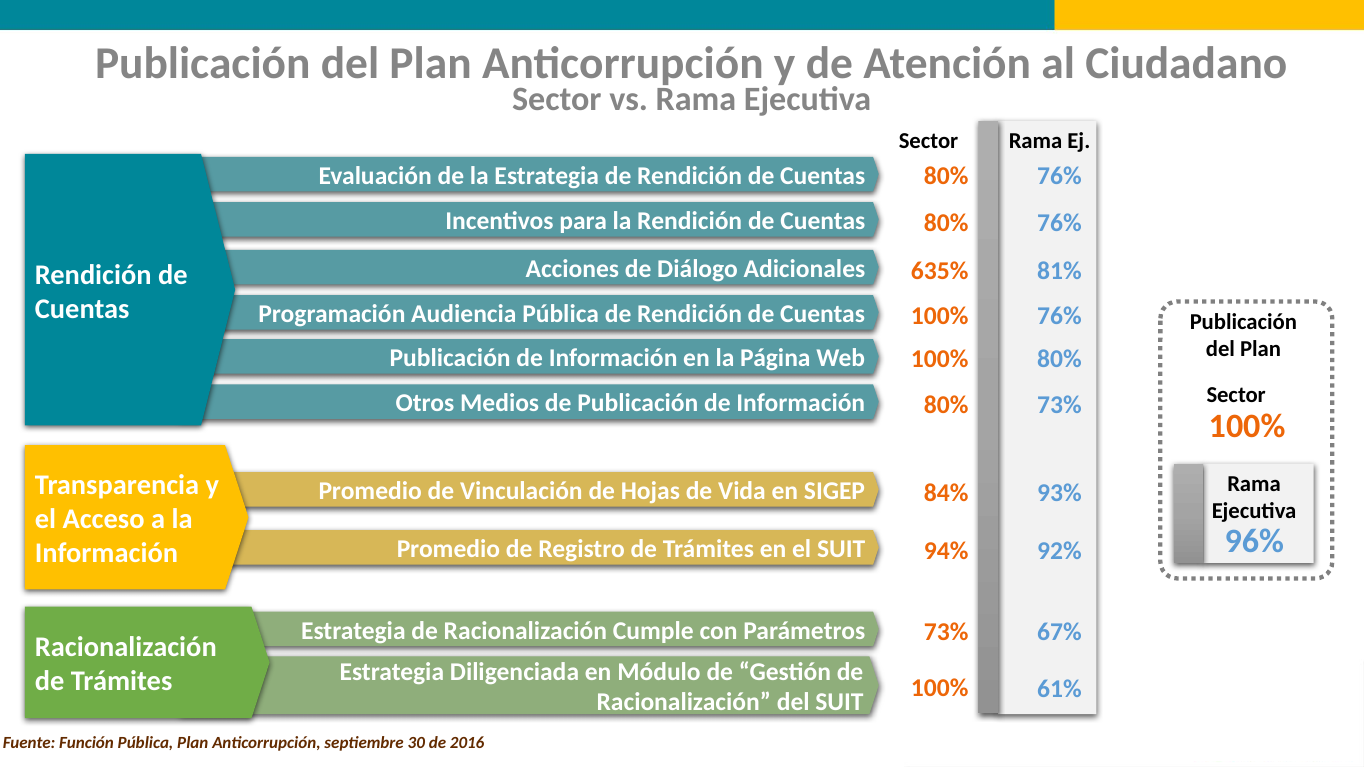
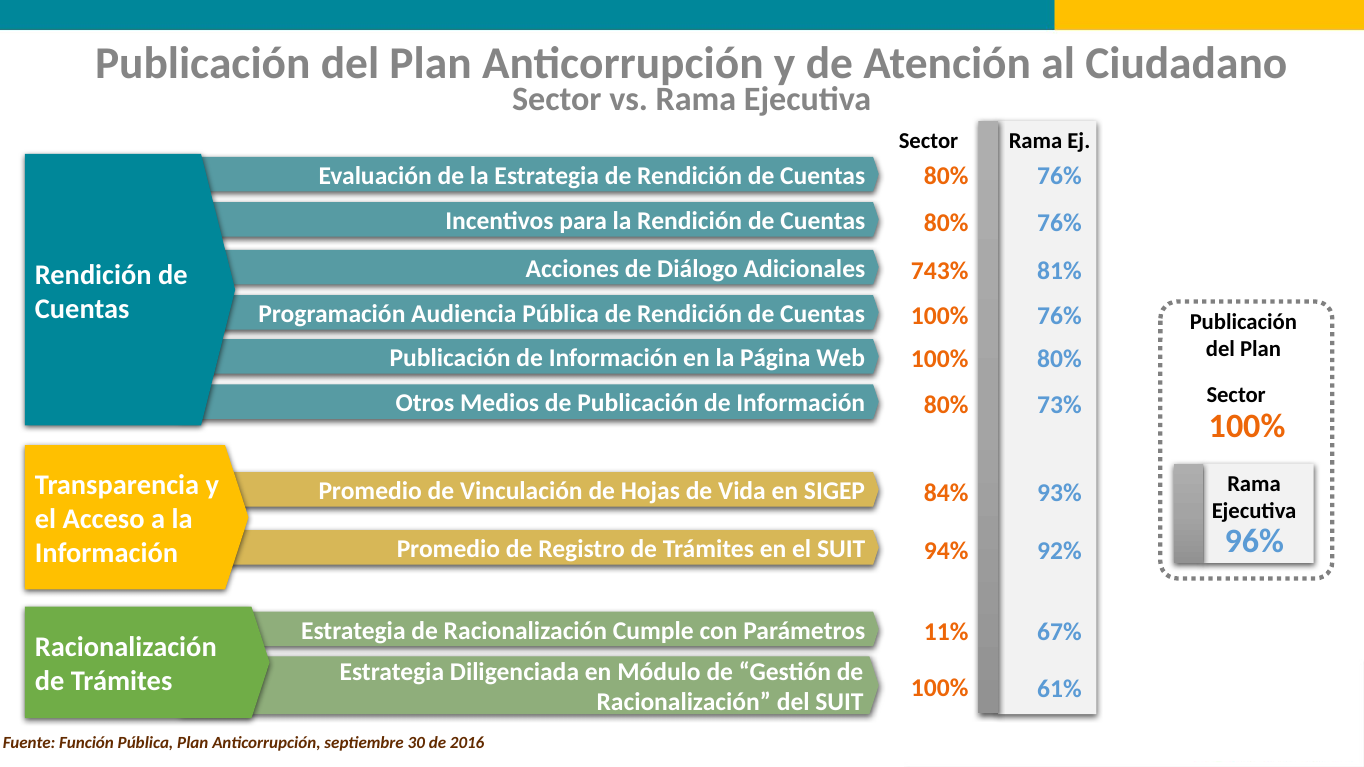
635%: 635% -> 743%
73% at (946, 632): 73% -> 11%
